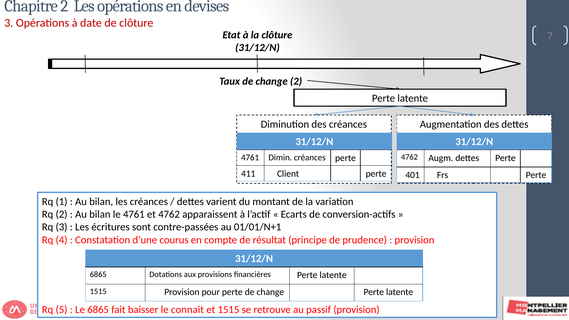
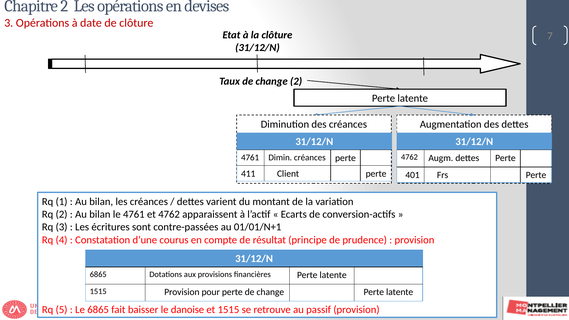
connait: connait -> danoise
